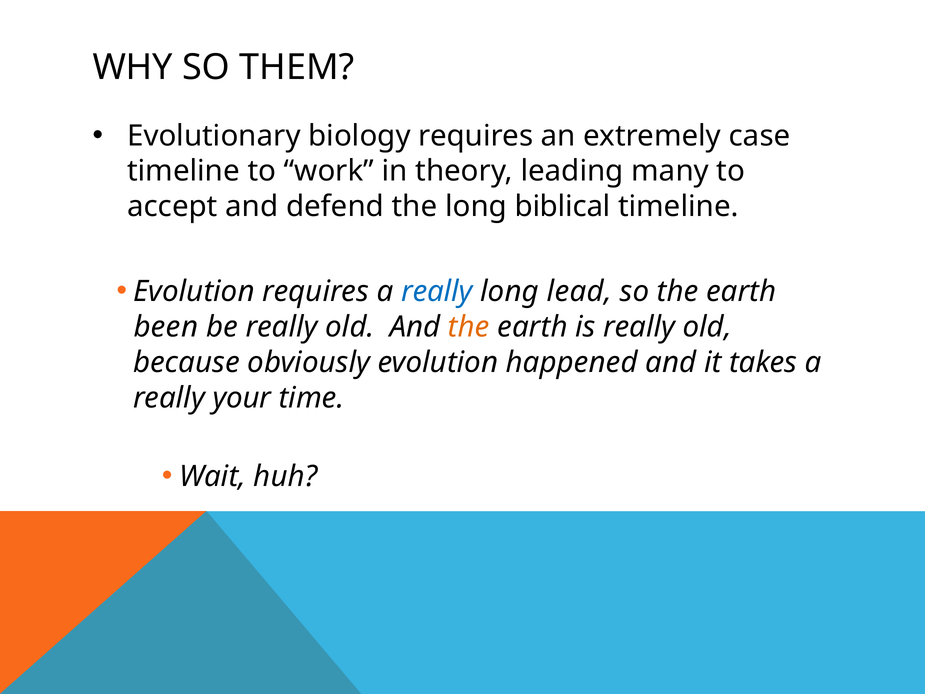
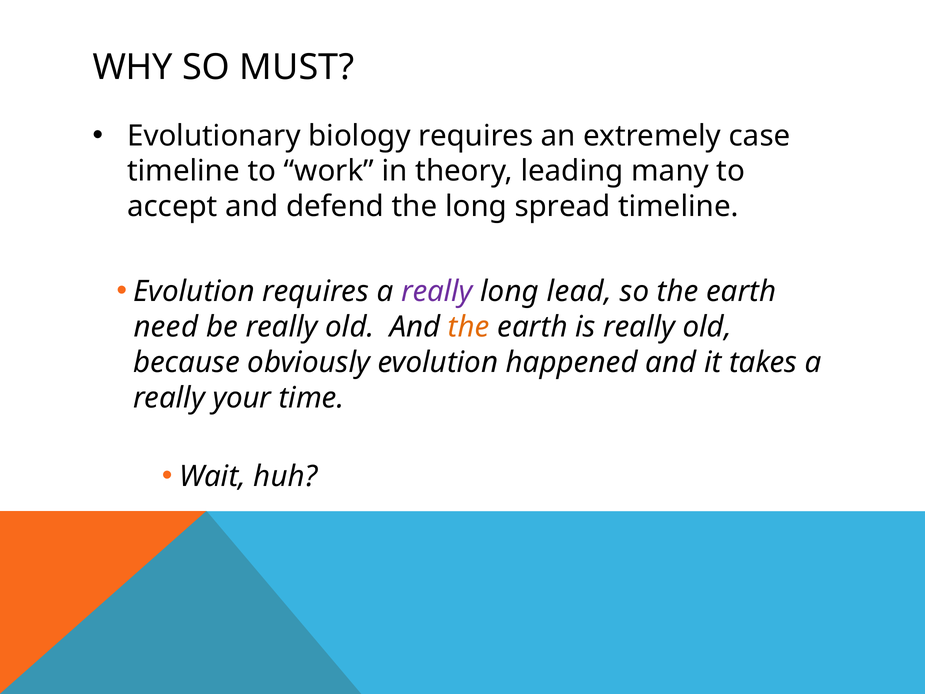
THEM: THEM -> MUST
biblical: biblical -> spread
really at (437, 292) colour: blue -> purple
been: been -> need
